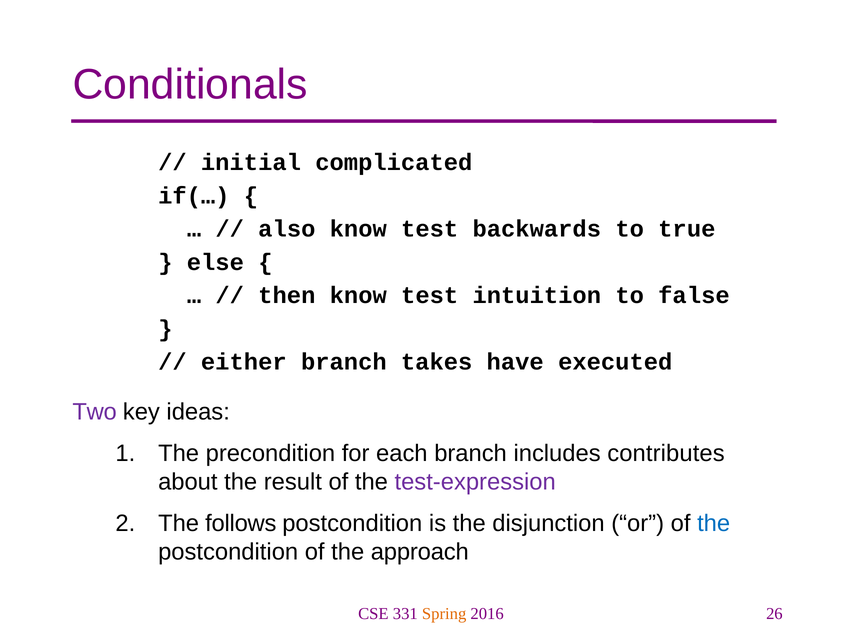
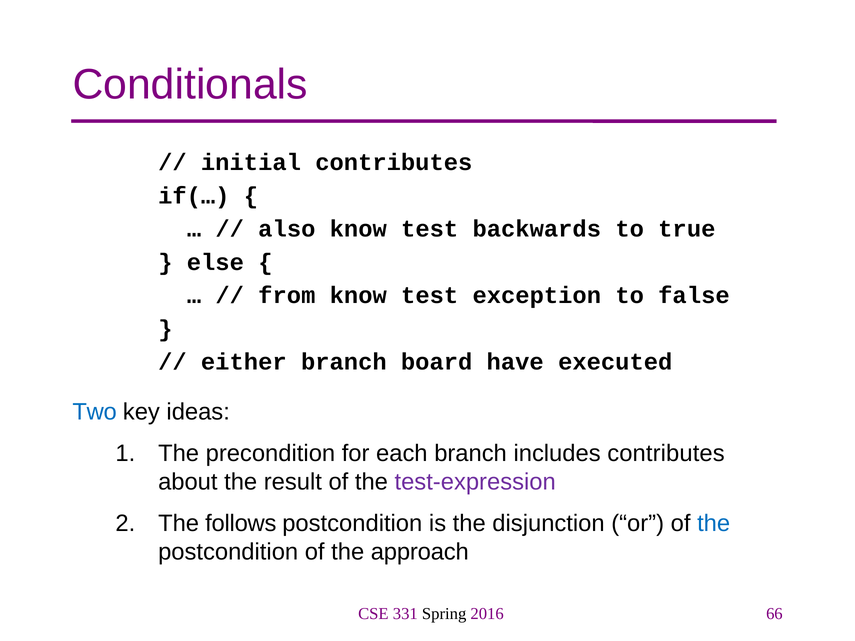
initial complicated: complicated -> contributes
then: then -> from
intuition: intuition -> exception
takes: takes -> board
Two colour: purple -> blue
Spring colour: orange -> black
26: 26 -> 66
